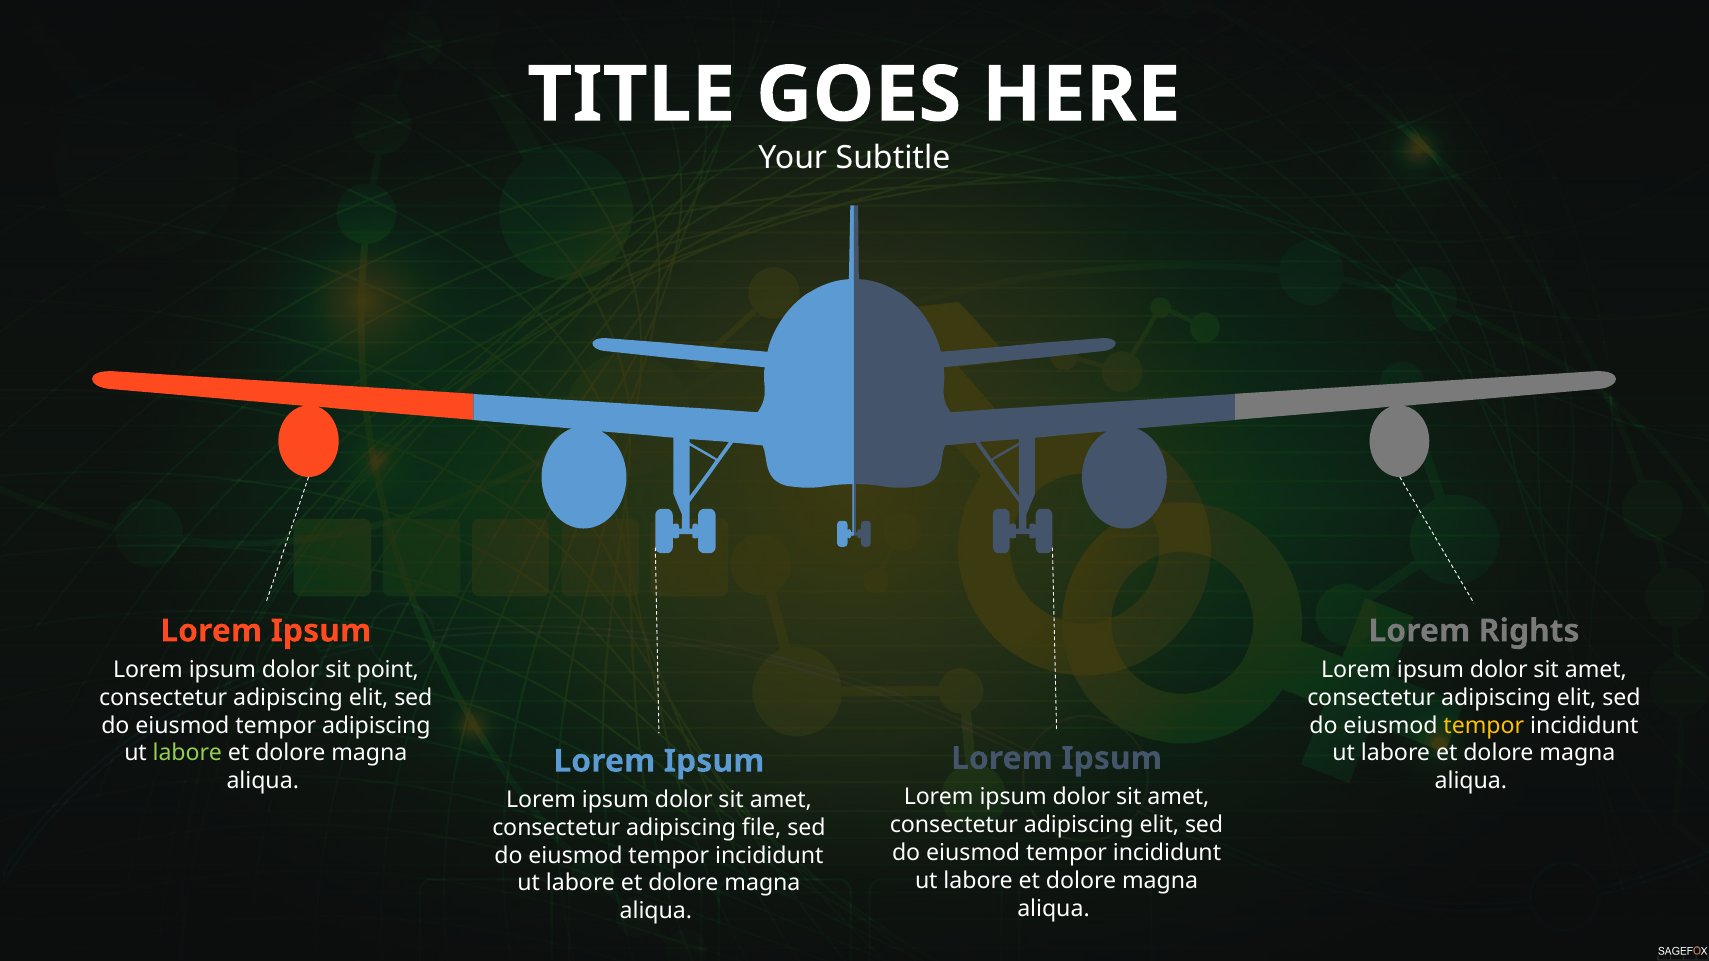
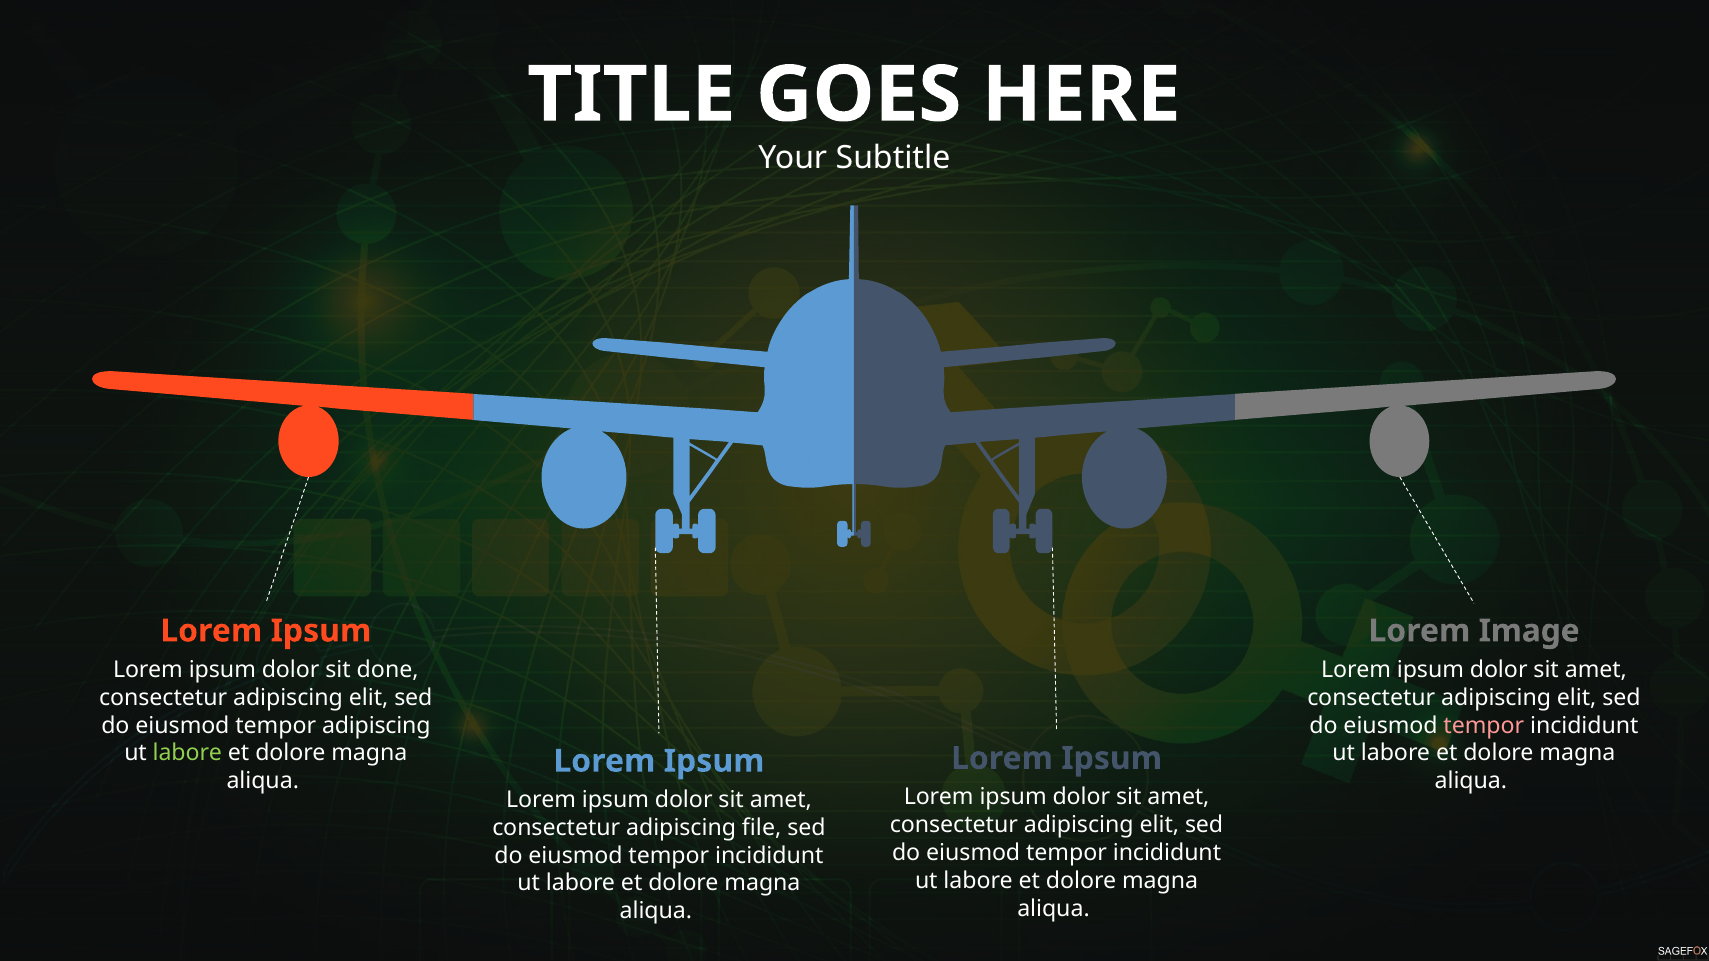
Rights: Rights -> Image
point: point -> done
tempor at (1484, 726) colour: yellow -> pink
